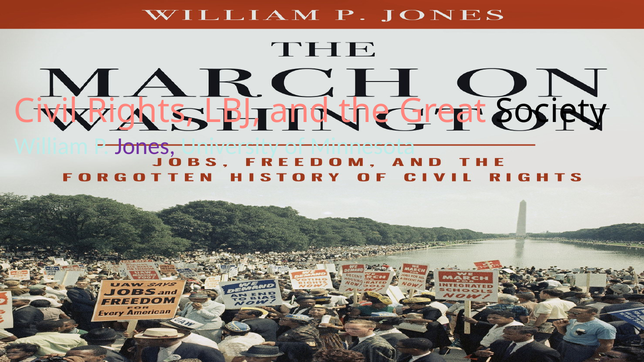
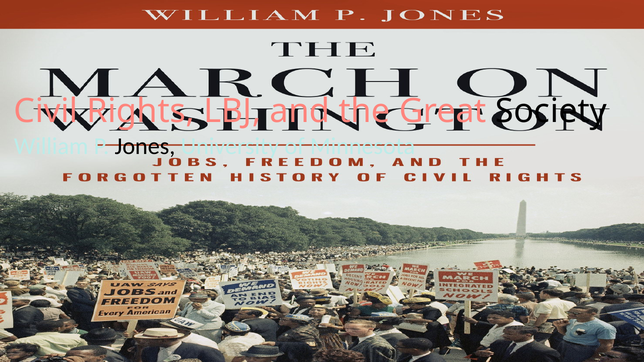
Jones colour: purple -> black
